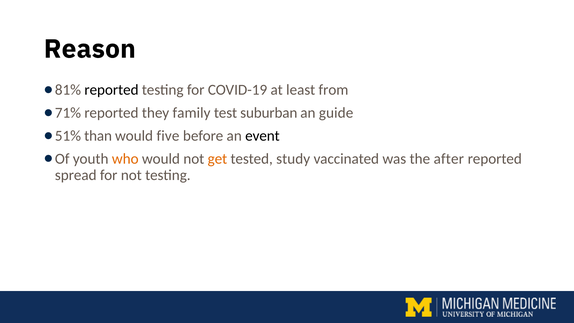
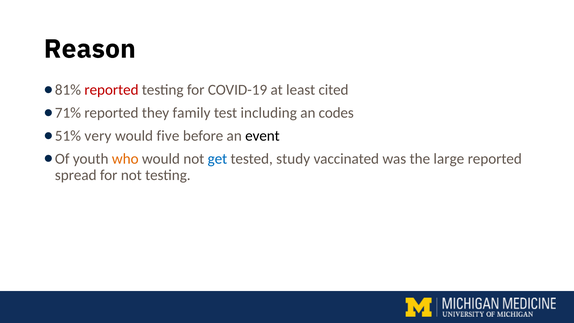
reported at (111, 90) colour: black -> red
from: from -> cited
suburban: suburban -> including
guide: guide -> codes
than: than -> very
get colour: orange -> blue
after: after -> large
